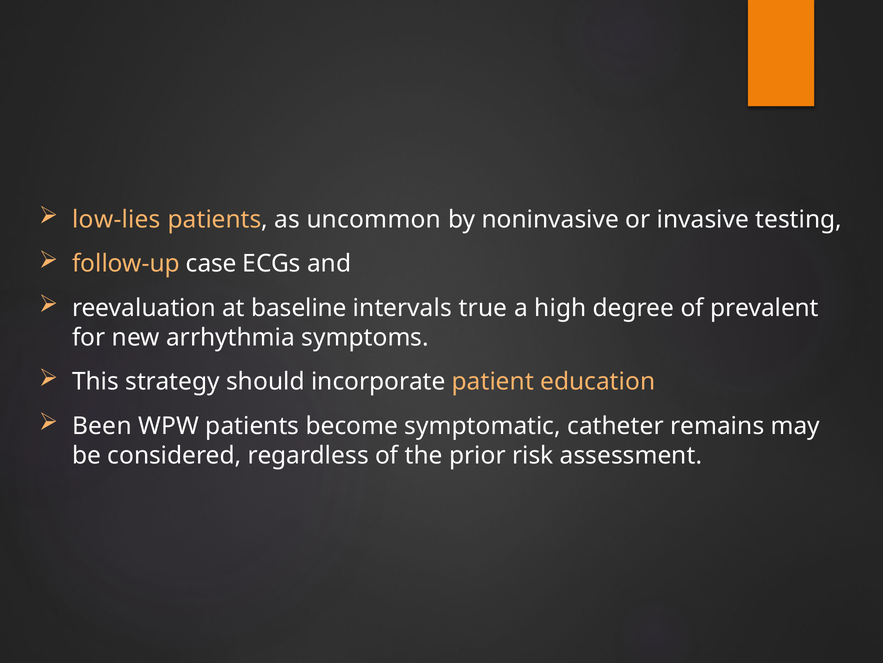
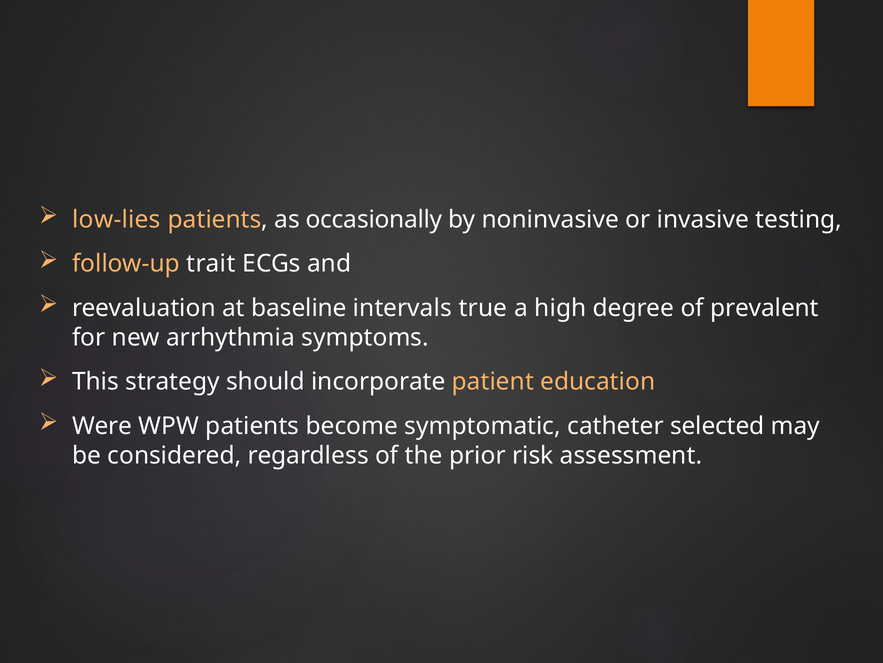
uncommon: uncommon -> occasionally
case: case -> trait
Been: Been -> Were
remains: remains -> selected
